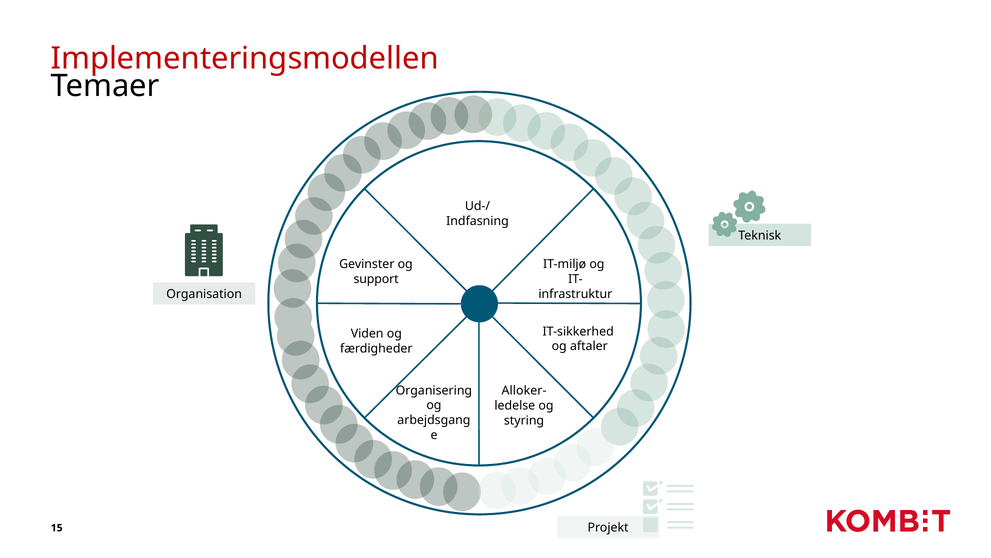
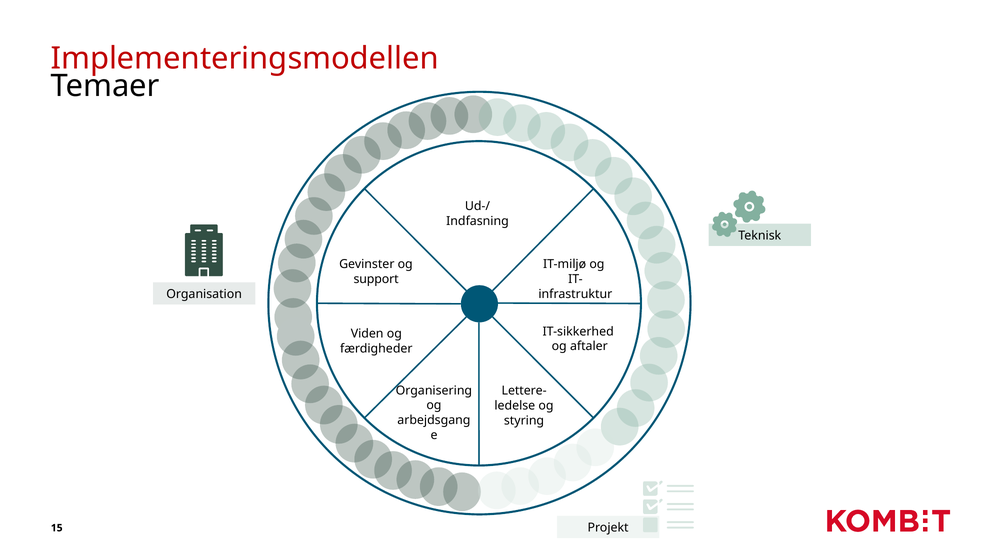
Alloker-: Alloker- -> Lettere-
